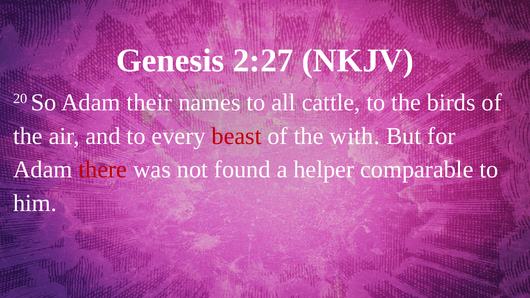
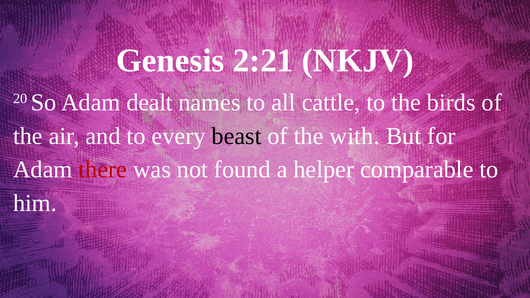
2:27: 2:27 -> 2:21
their: their -> dealt
beast colour: red -> black
